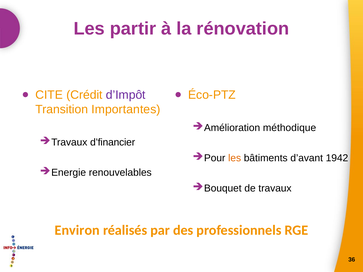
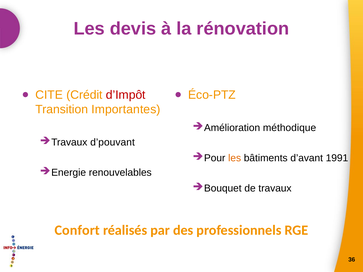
partir: partir -> devis
d’Impôt colour: purple -> red
d’financier: d’financier -> d’pouvant
1942: 1942 -> 1991
Environ: Environ -> Confort
